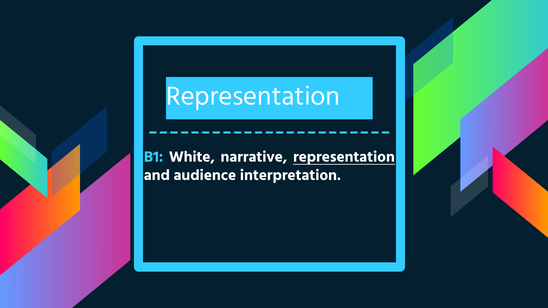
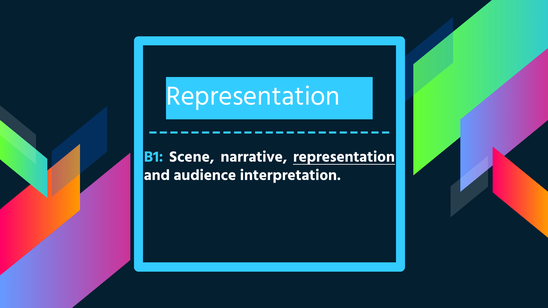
White: White -> Scene
